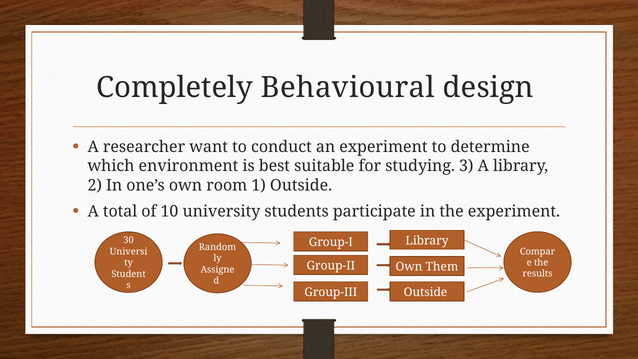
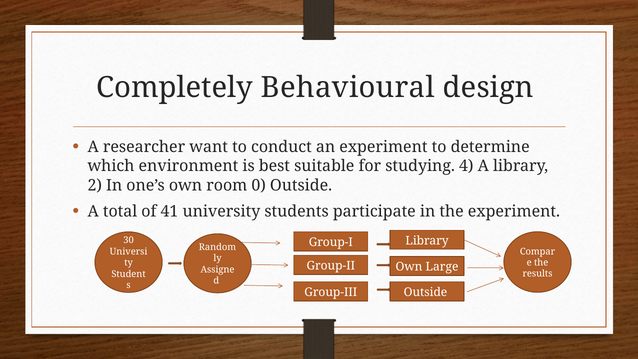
3: 3 -> 4
1: 1 -> 0
10: 10 -> 41
Them: Them -> Large
